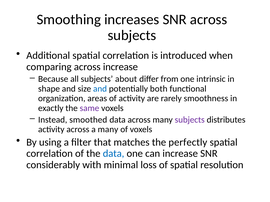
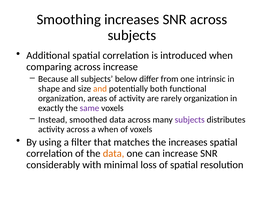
about: about -> below
and at (100, 89) colour: blue -> orange
rarely smoothness: smoothness -> organization
a many: many -> when
the perfectly: perfectly -> increases
data at (114, 154) colour: blue -> orange
